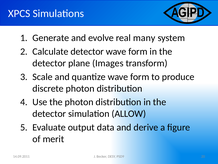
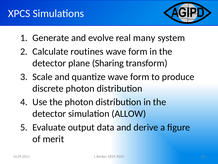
Calculate detector: detector -> routines
Images: Images -> Sharing
